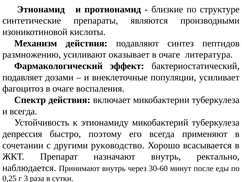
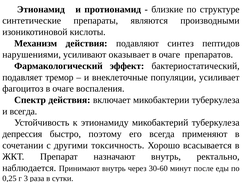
размножению: размножению -> нарушениями
литература: литература -> препаратов
дозами: дозами -> тремор
руководство: руководство -> токсичность
